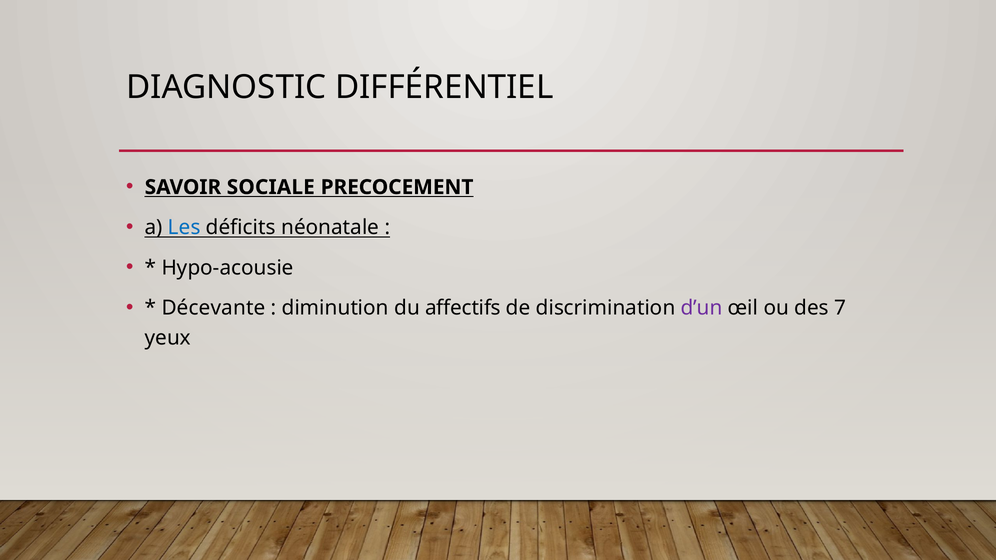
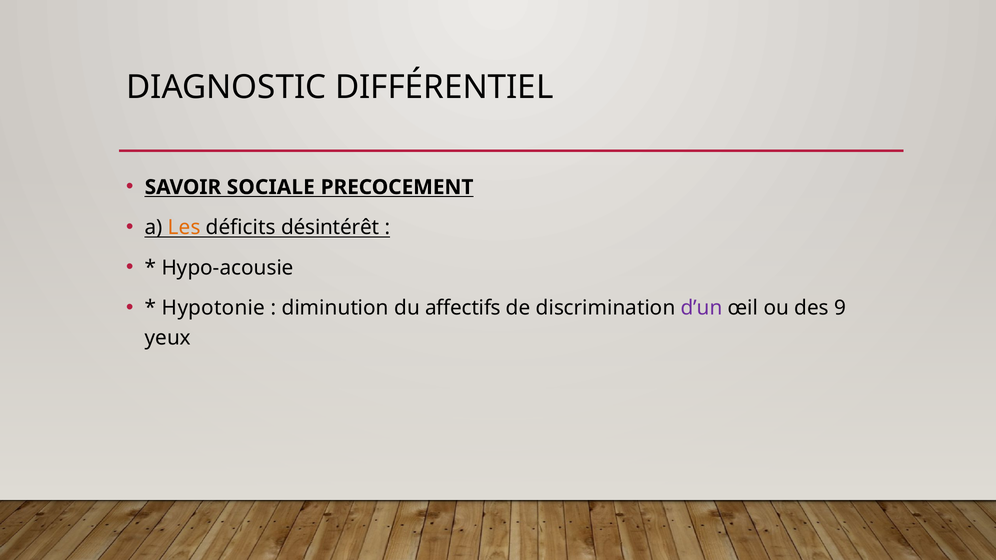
Les colour: blue -> orange
néonatale: néonatale -> désintérêt
Décevante: Décevante -> Hypotonie
7: 7 -> 9
